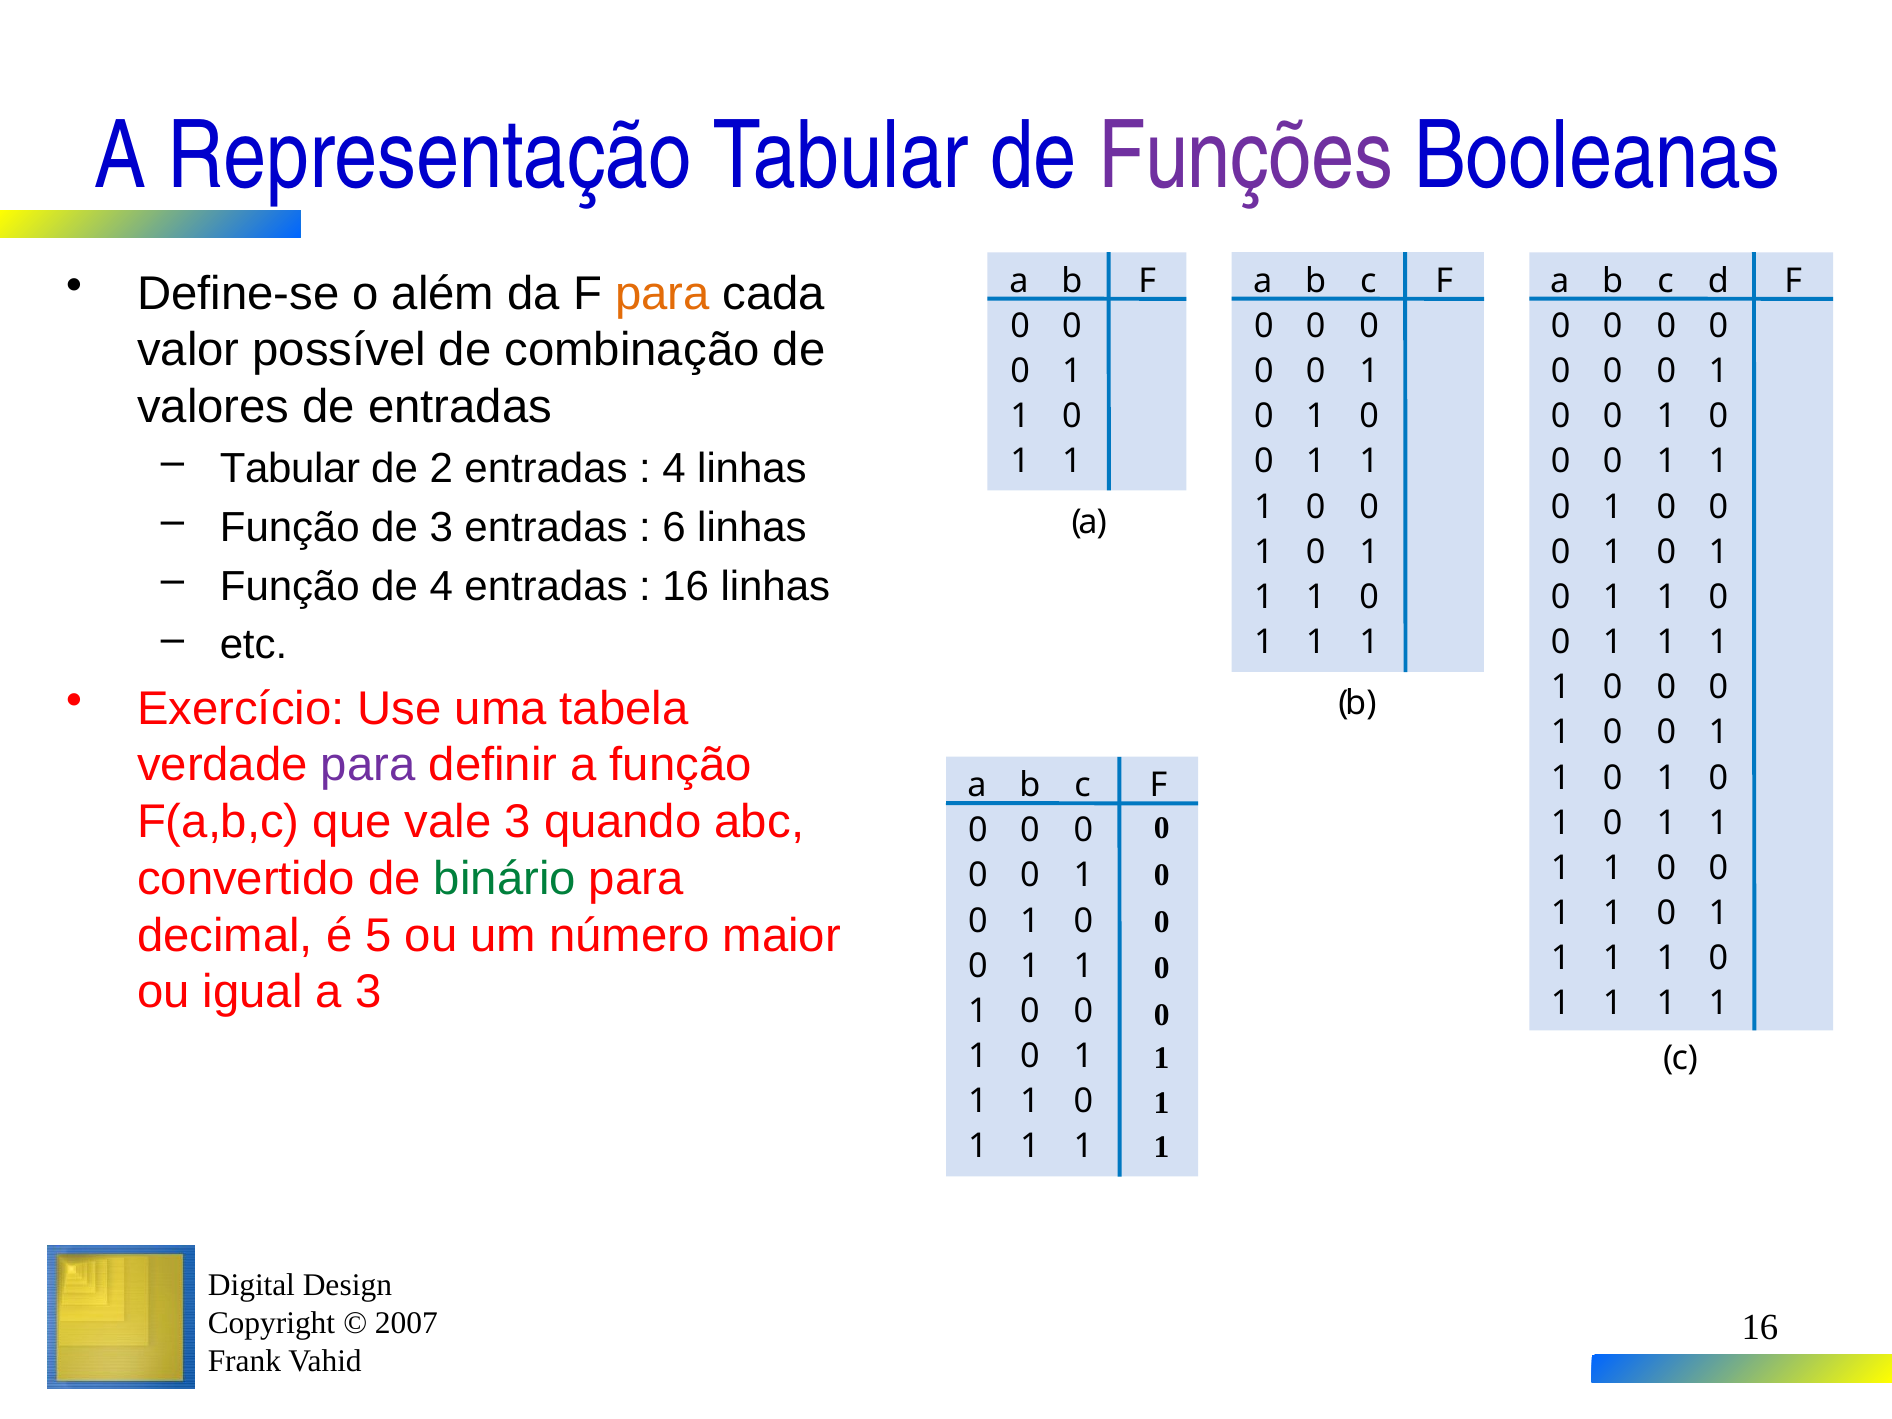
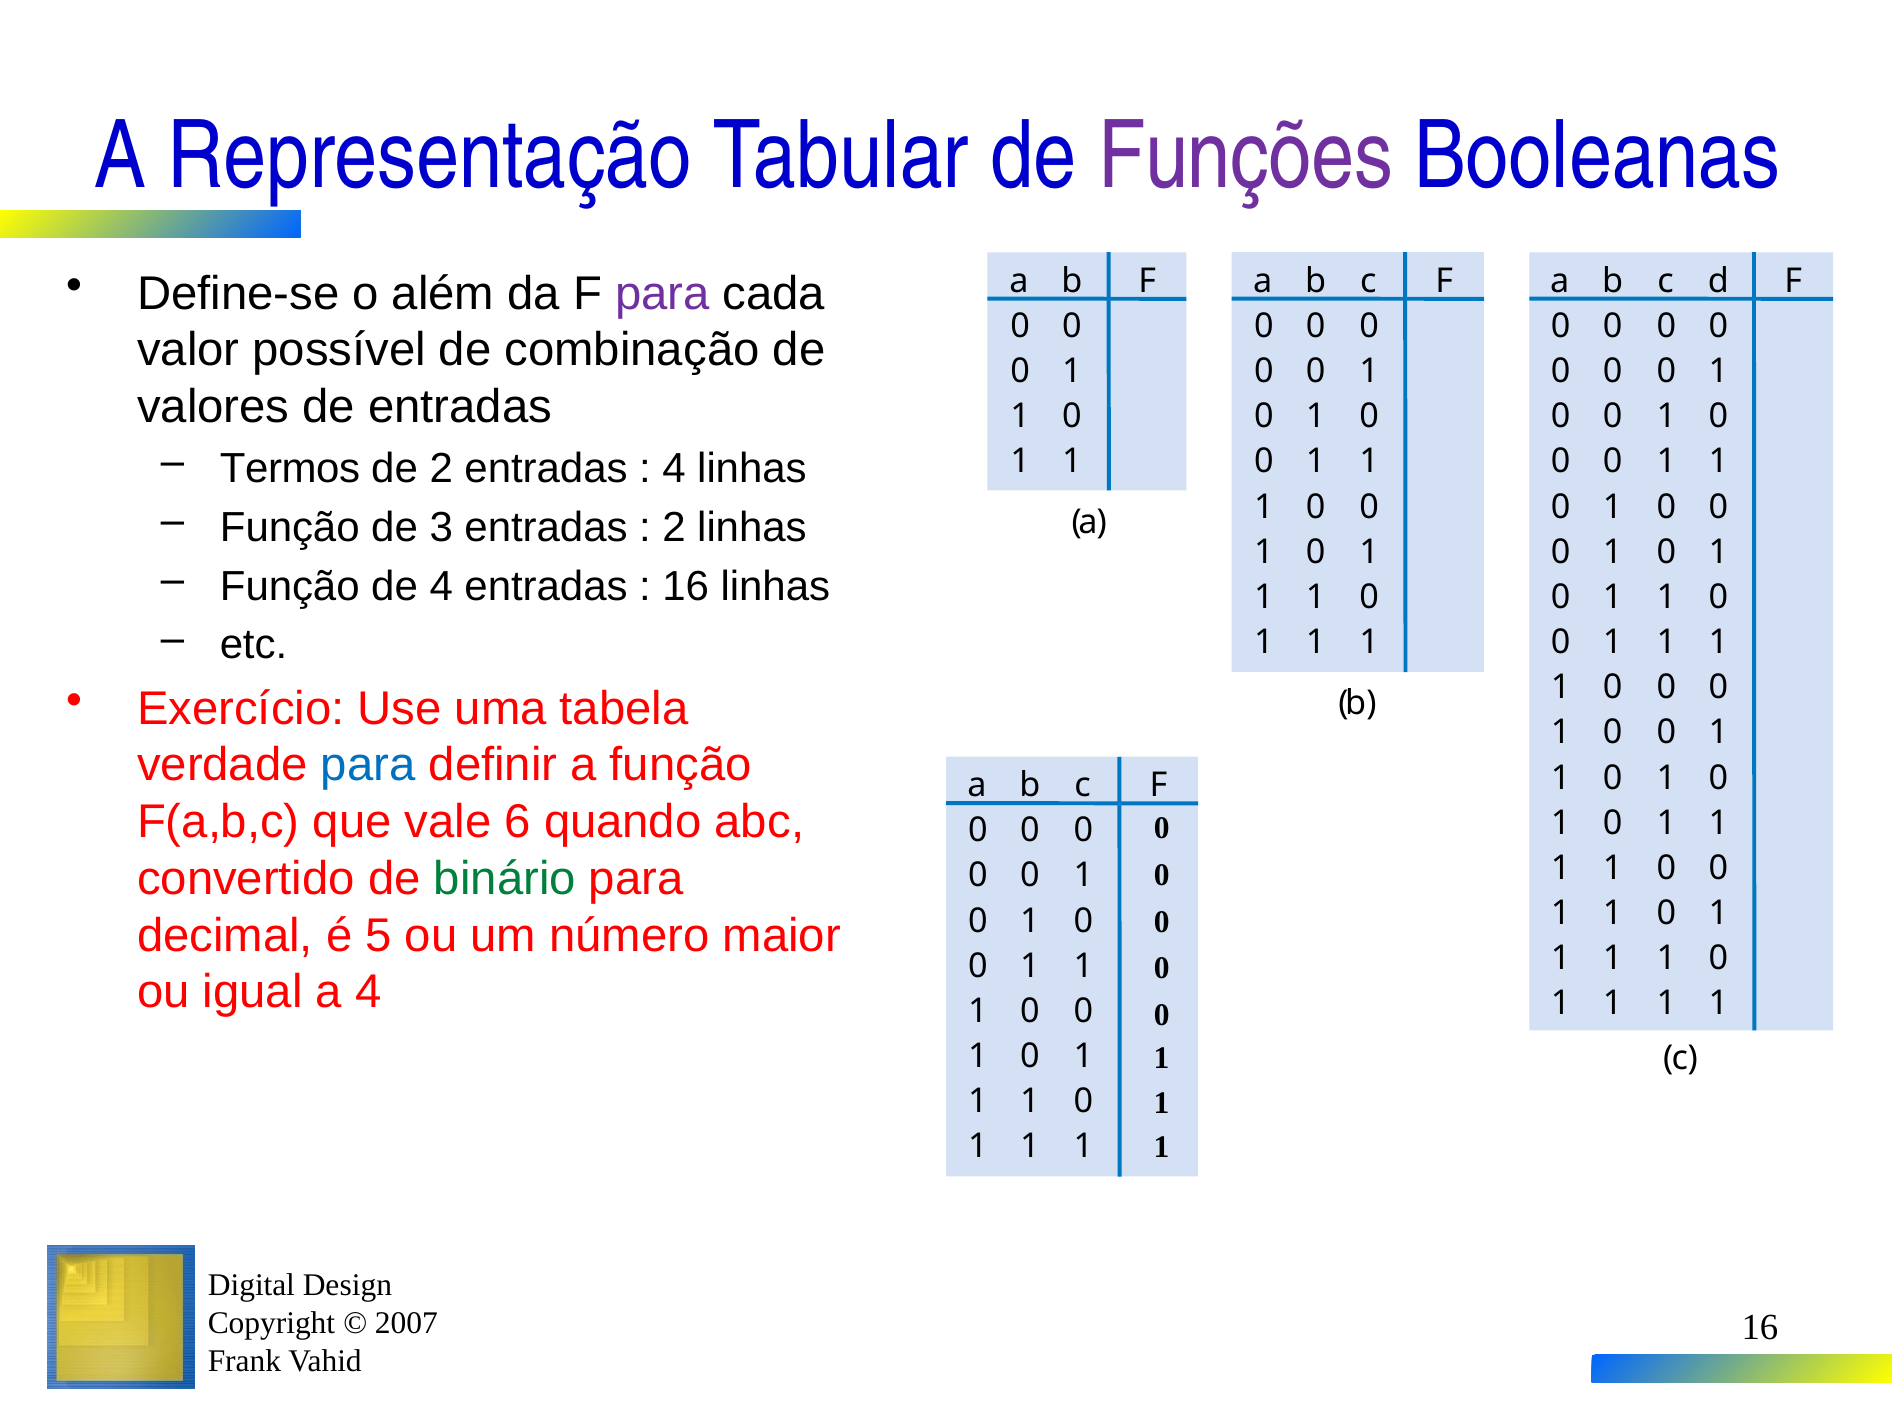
para at (662, 293) colour: orange -> purple
Tabular at (290, 469): Tabular -> Termos
6 at (674, 527): 6 -> 2
para at (368, 765) colour: purple -> blue
vale 3: 3 -> 6
a 3: 3 -> 4
